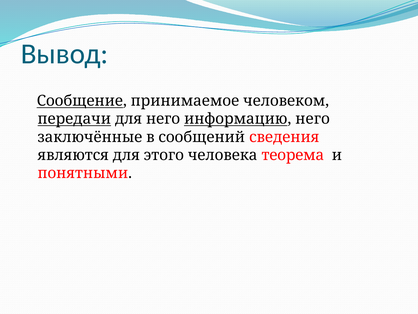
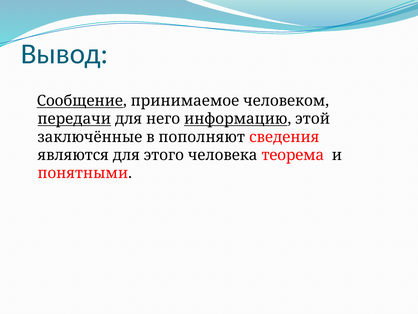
информацию него: него -> этой
сообщений: сообщений -> пополняют
